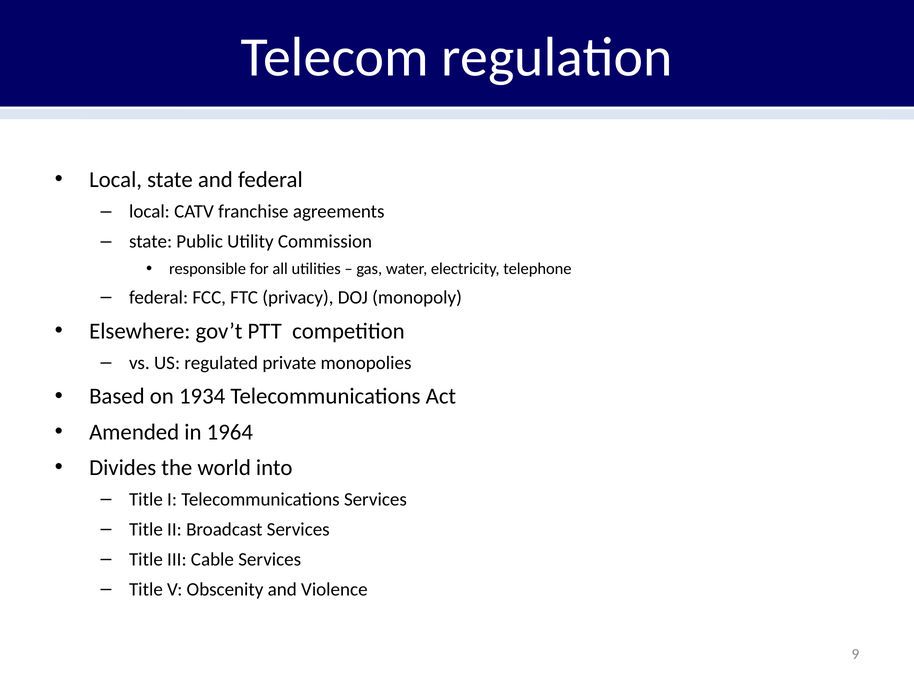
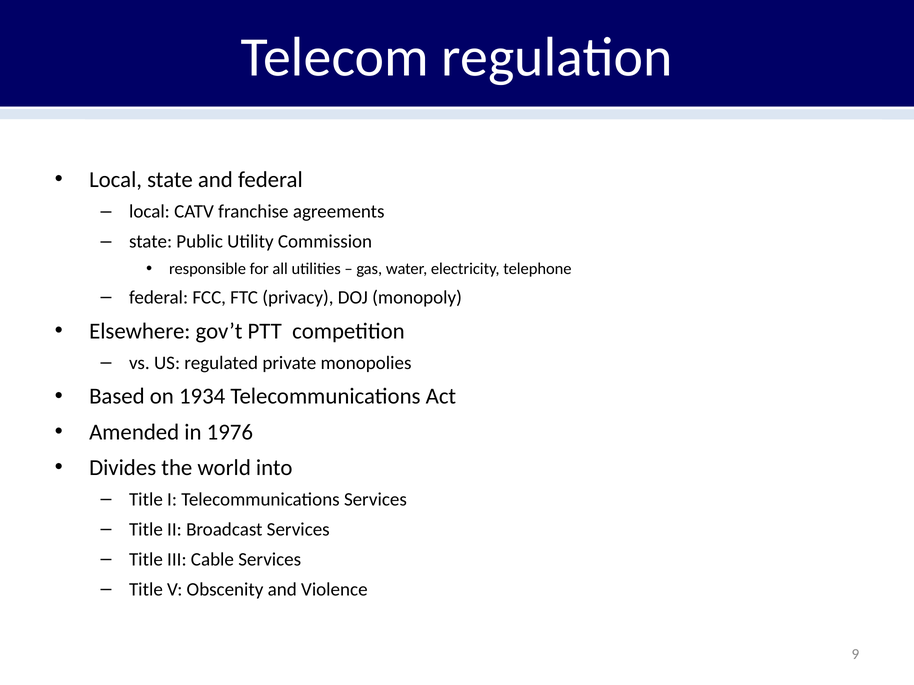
1964: 1964 -> 1976
